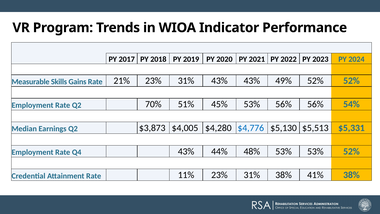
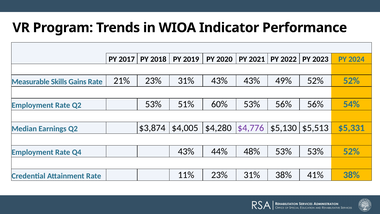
Q2 70%: 70% -> 53%
45%: 45% -> 60%
$3,873: $3,873 -> $3,874
$4,776 colour: blue -> purple
